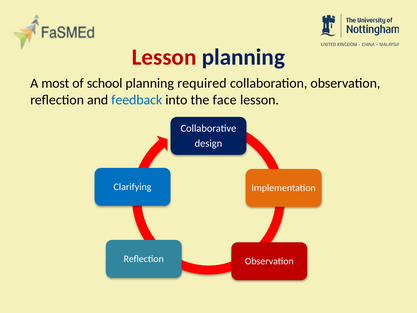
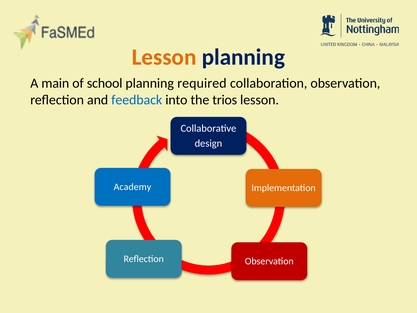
Lesson at (164, 57) colour: red -> orange
most: most -> main
face: face -> trios
Clarifying: Clarifying -> Academy
